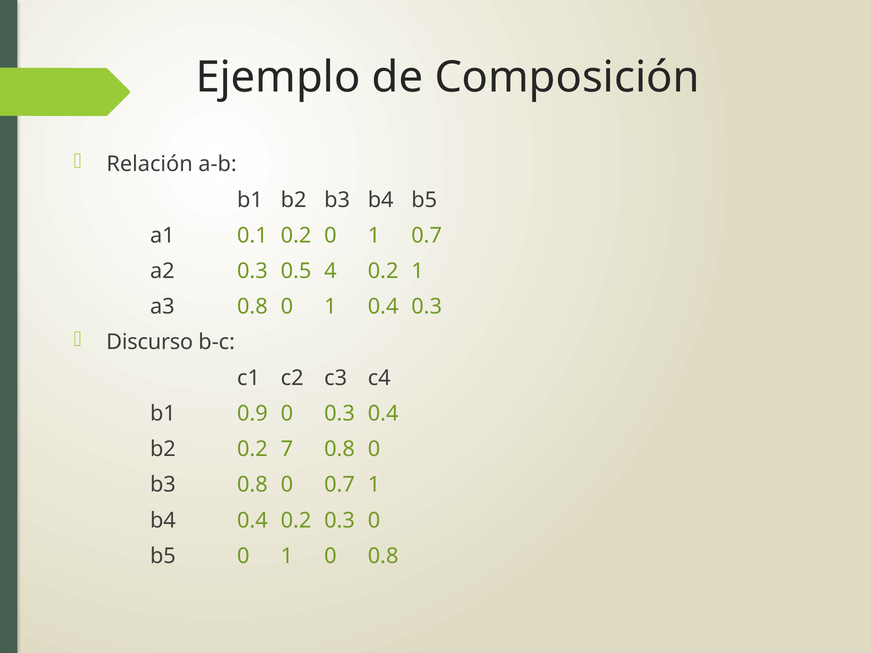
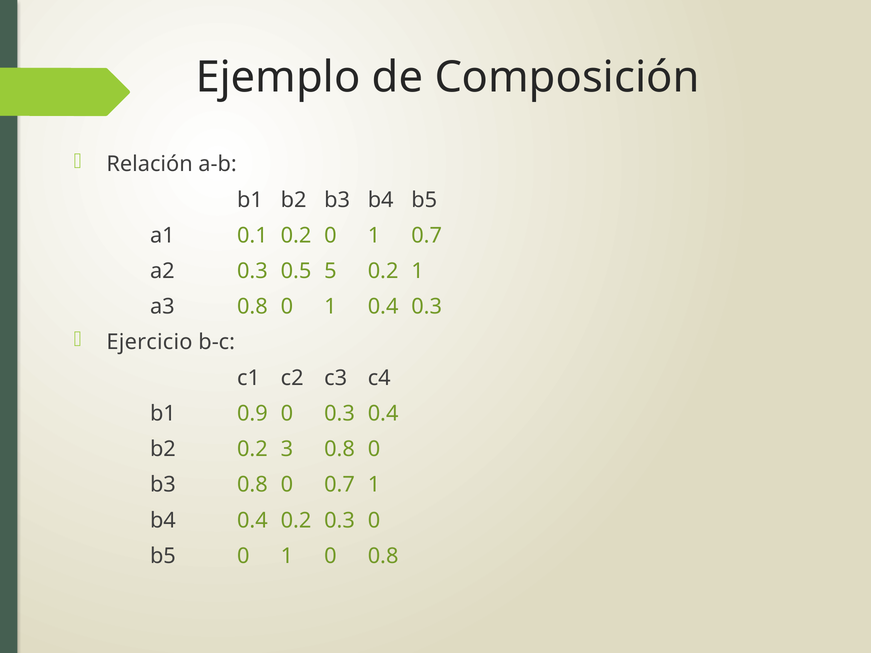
4: 4 -> 5
Discurso: Discurso -> Ejercicio
7: 7 -> 3
